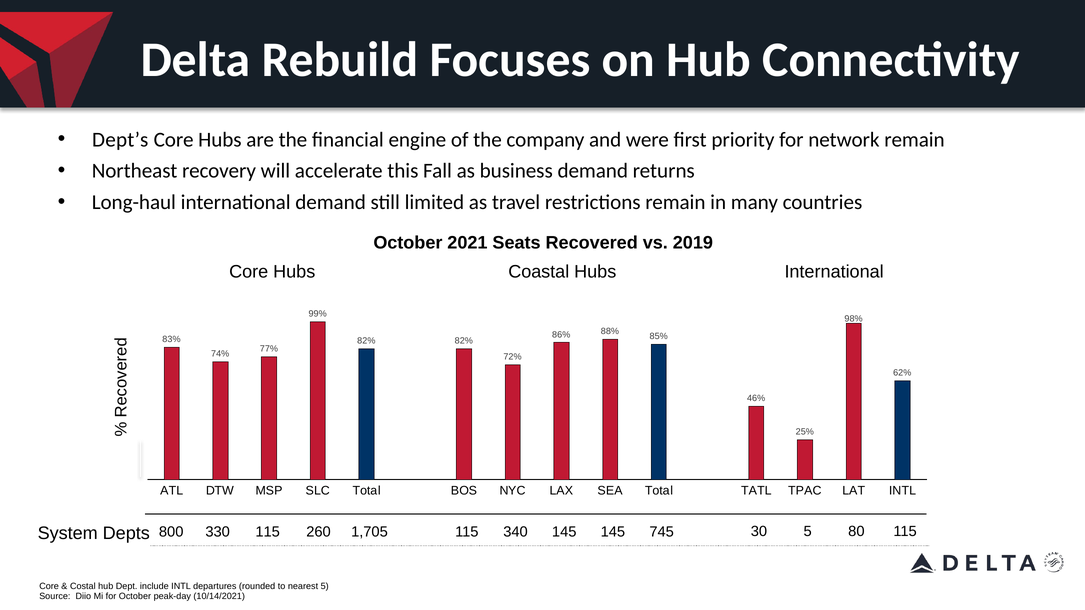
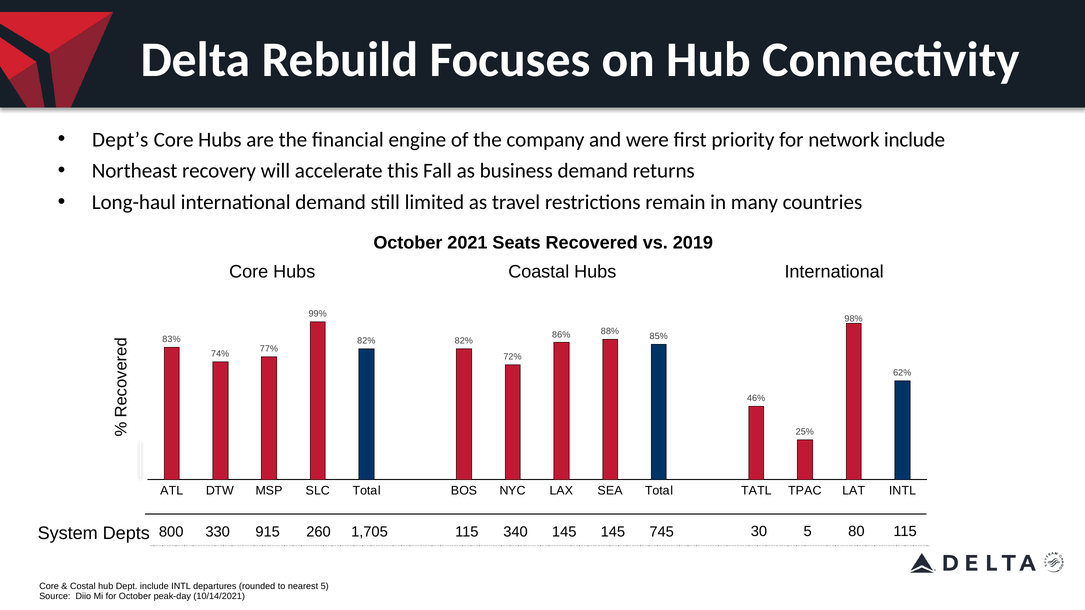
network remain: remain -> include
330 115: 115 -> 915
